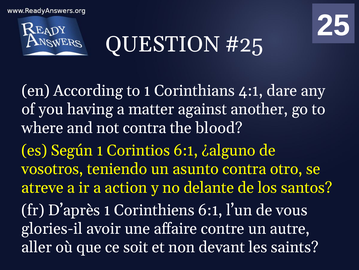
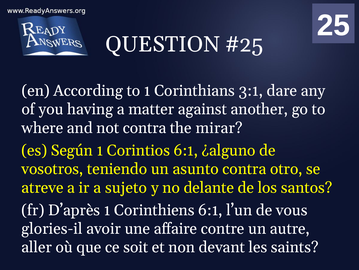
4:1: 4:1 -> 3:1
blood: blood -> mirar
action: action -> sujeto
